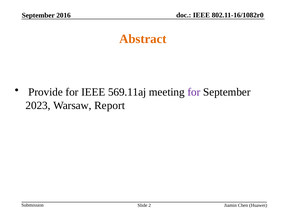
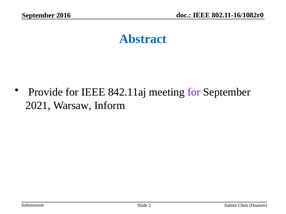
Abstract colour: orange -> blue
569.11aj: 569.11aj -> 842.11aj
2023: 2023 -> 2021
Report: Report -> Inform
